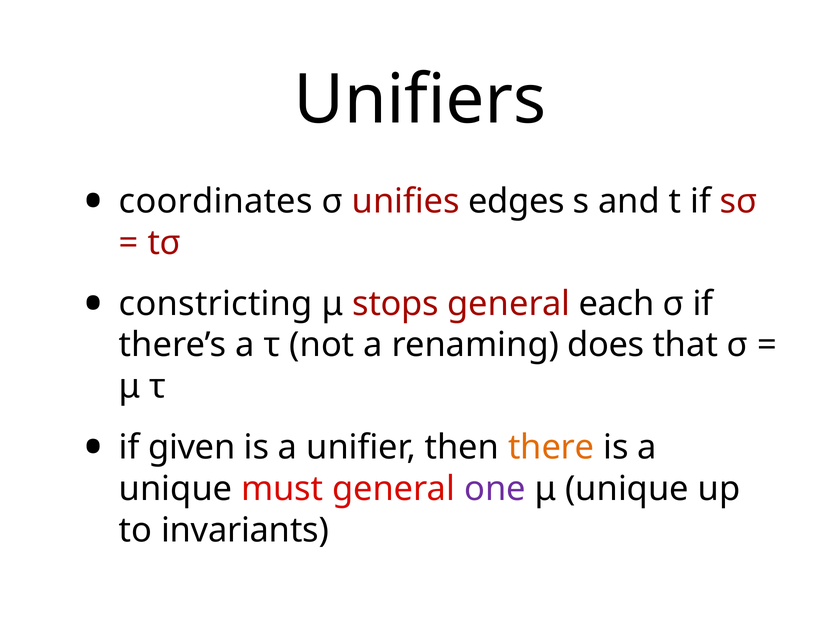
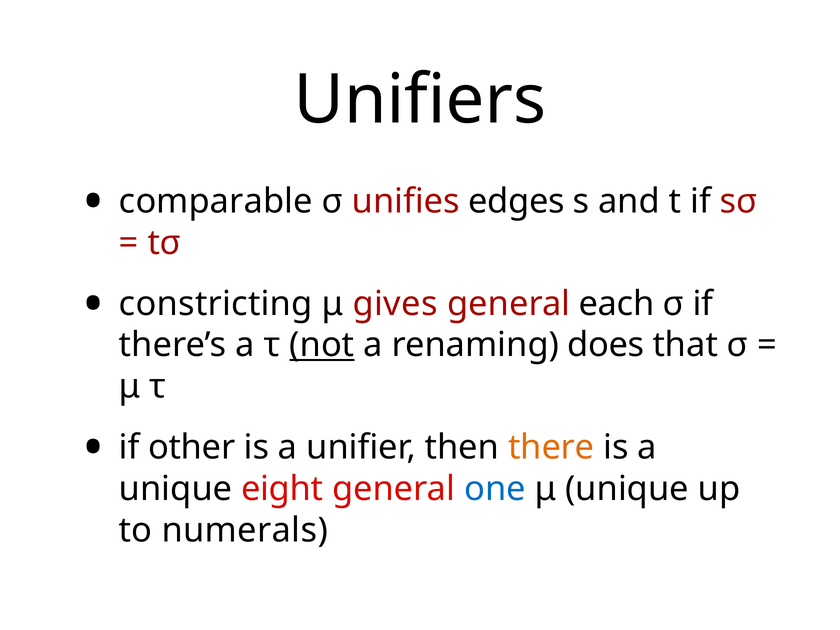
coordinates: coordinates -> comparable
stops: stops -> gives
not underline: none -> present
given: given -> other
must: must -> eight
one colour: purple -> blue
invariants: invariants -> numerals
